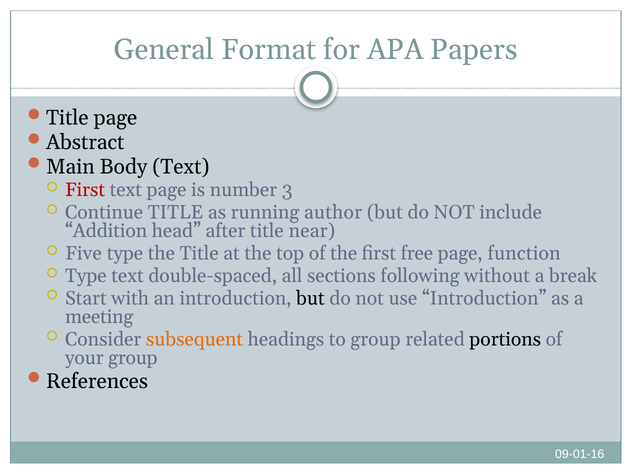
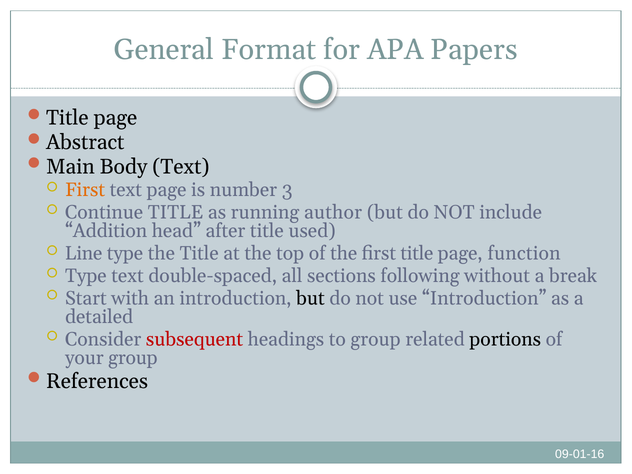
First at (85, 190) colour: red -> orange
near: near -> used
Five: Five -> Line
first free: free -> title
meeting: meeting -> detailed
subsequent colour: orange -> red
